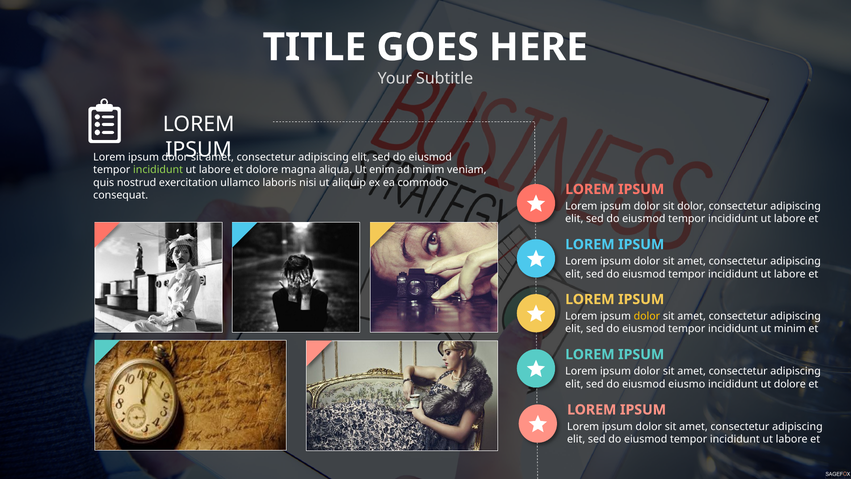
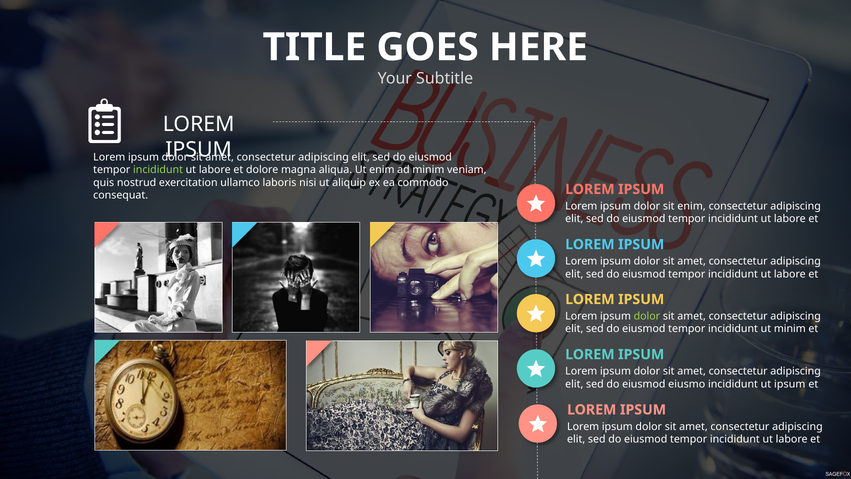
sit dolor: dolor -> enim
dolor at (647, 316) colour: yellow -> light green
ut dolore: dolore -> ipsum
